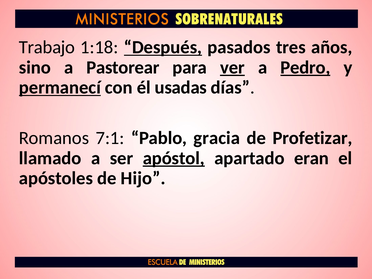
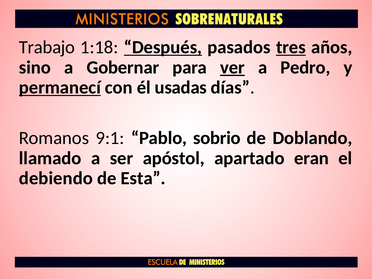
tres underline: none -> present
Pastorear: Pastorear -> Gobernar
Pedro underline: present -> none
7:1: 7:1 -> 9:1
gracia: gracia -> sobrio
Profetizar: Profetizar -> Doblando
apóstol underline: present -> none
apóstoles: apóstoles -> debiendo
Hijo: Hijo -> Esta
